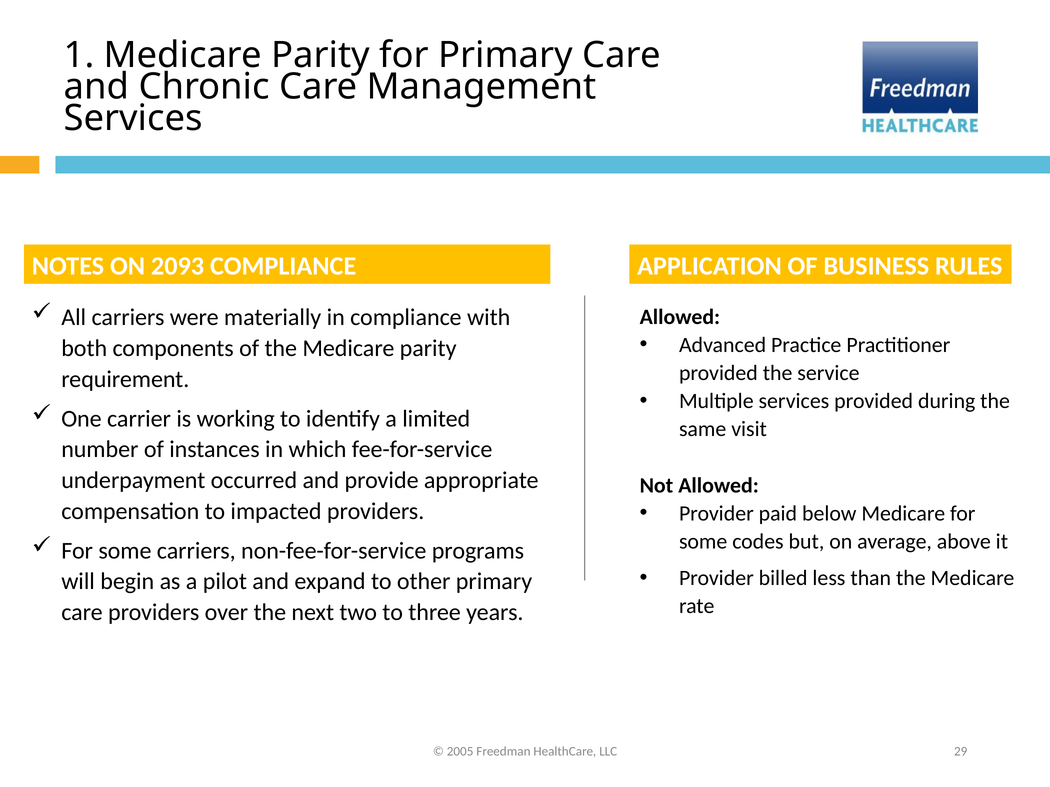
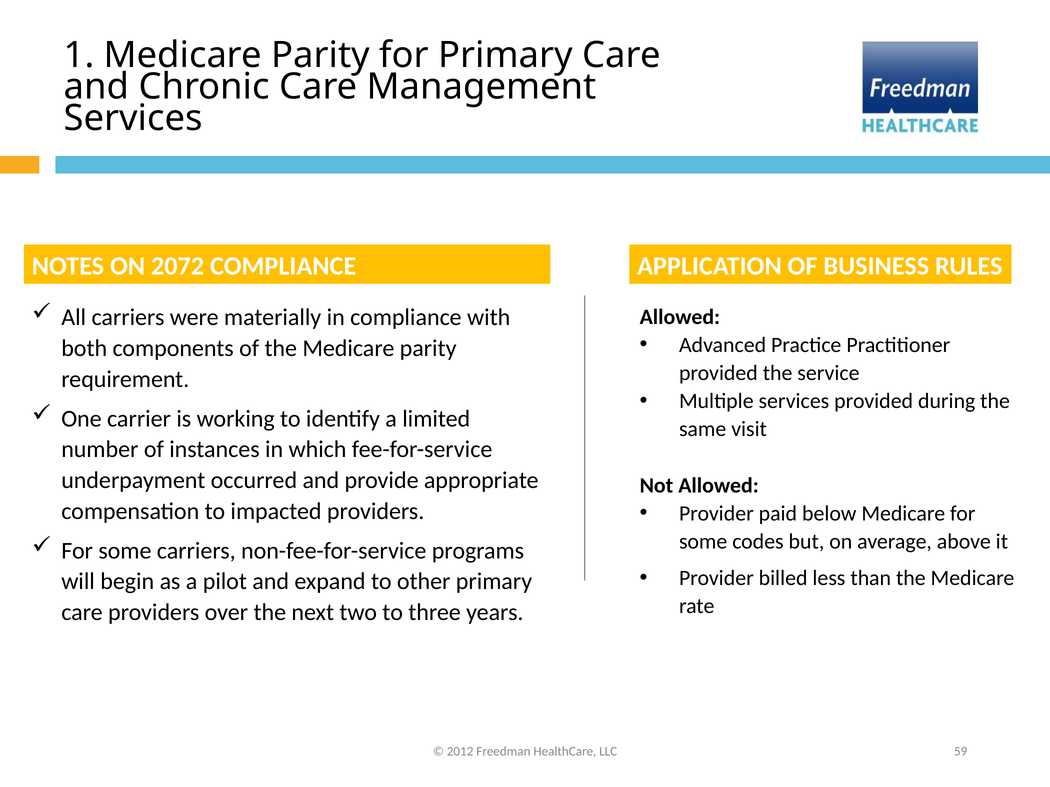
2093: 2093 -> 2072
2005: 2005 -> 2012
29: 29 -> 59
